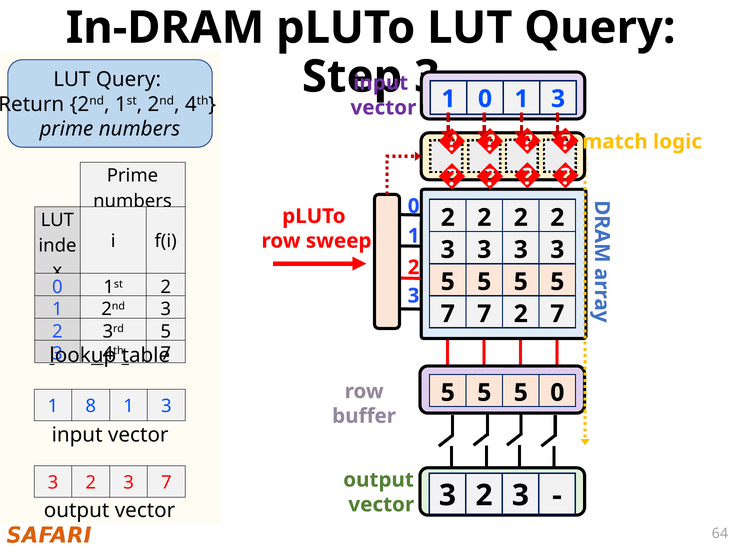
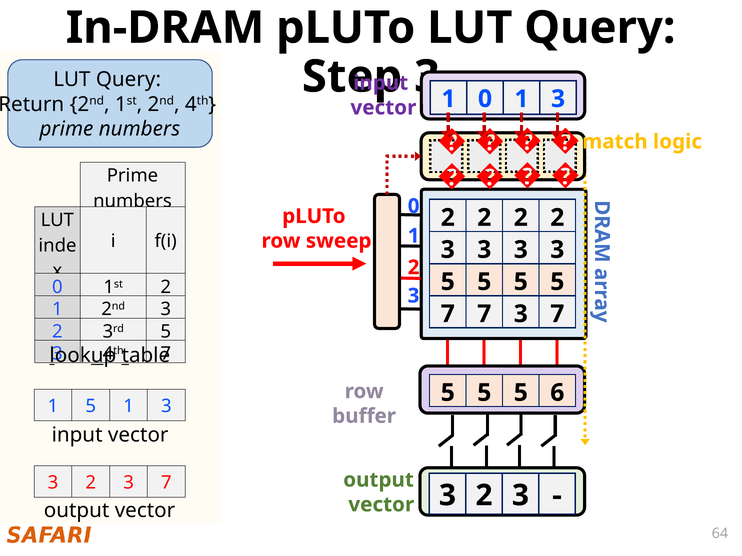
7 2: 2 -> 3
5 0: 0 -> 6
1 8: 8 -> 5
